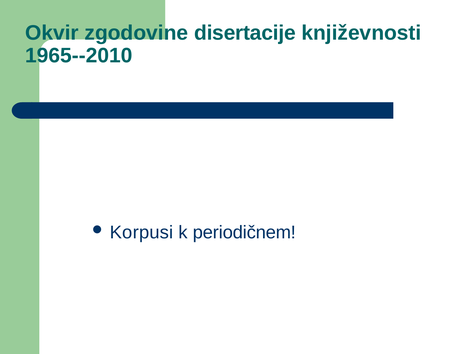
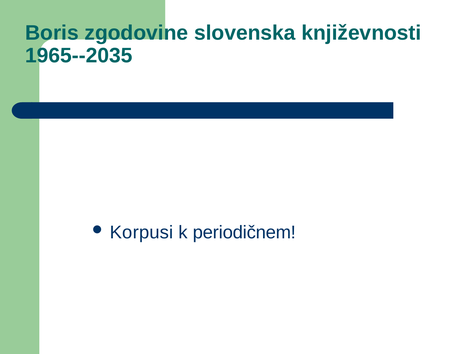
Okvir: Okvir -> Boris
disertacije: disertacije -> slovenska
1965--2010: 1965--2010 -> 1965--2035
